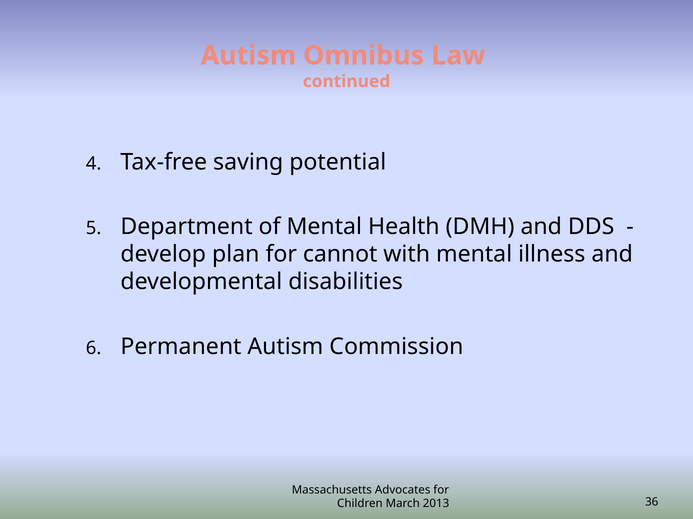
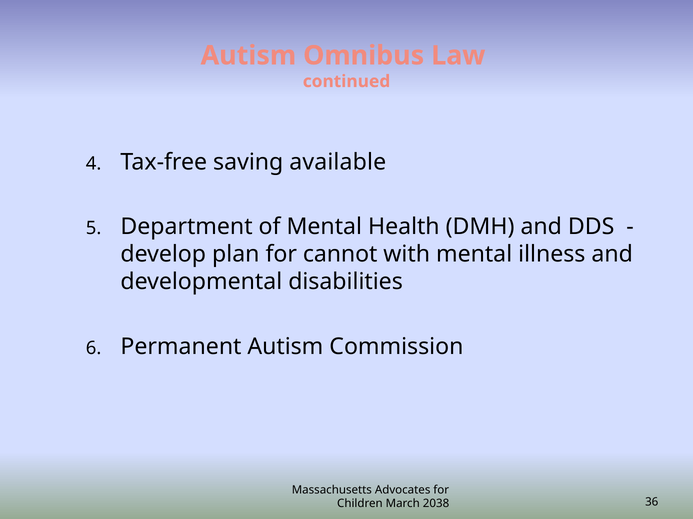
potential: potential -> available
2013: 2013 -> 2038
